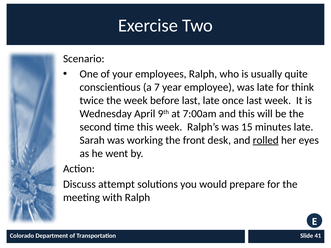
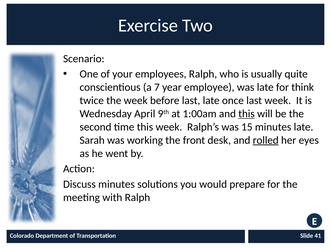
7:00am: 7:00am -> 1:00am
this at (247, 114) underline: none -> present
Discuss attempt: attempt -> minutes
